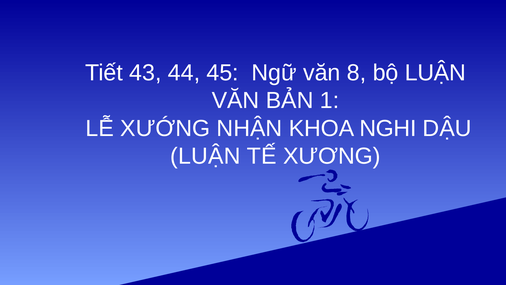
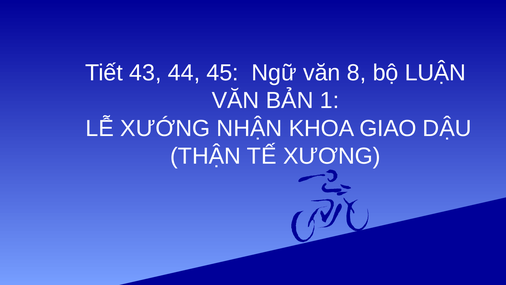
NGHI: NGHI -> GIAO
LUẬN at (205, 156): LUẬN -> THẬN
